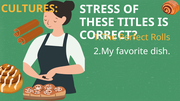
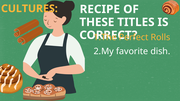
STRESS: STRESS -> RECIPE
